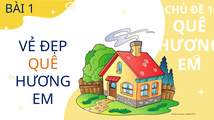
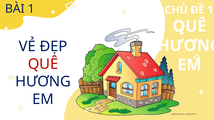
QUÊ at (43, 64) colour: orange -> red
